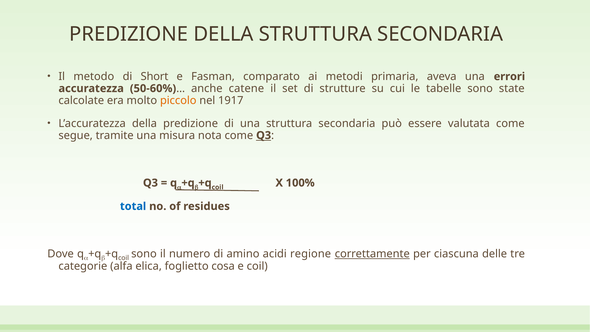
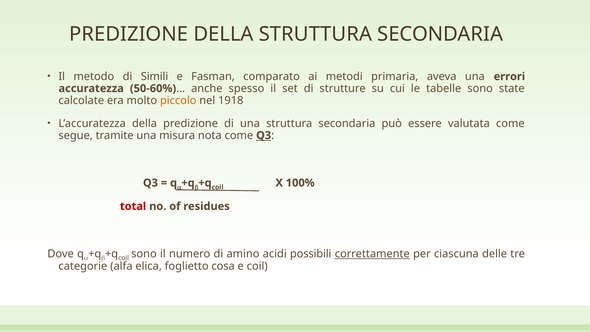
Short: Short -> Simili
catene: catene -> spesso
1917: 1917 -> 1918
total colour: blue -> red
regione: regione -> possibili
